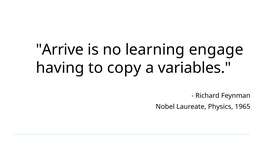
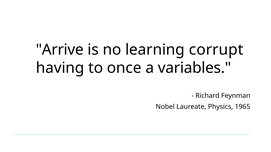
engage: engage -> corrupt
copy: copy -> once
